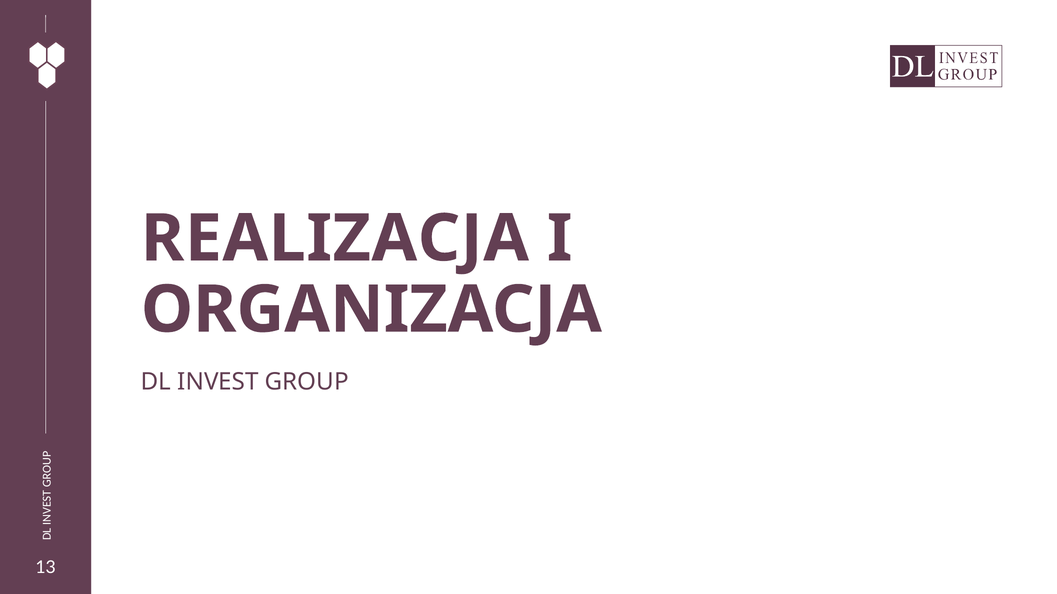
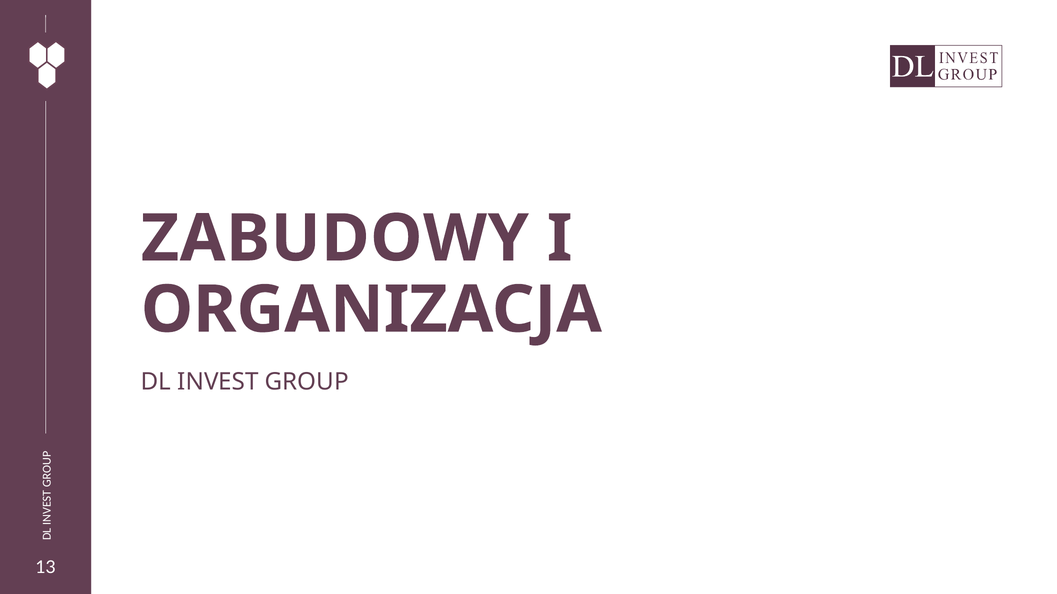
REALIZACJA: REALIZACJA -> ZABUDOWY
